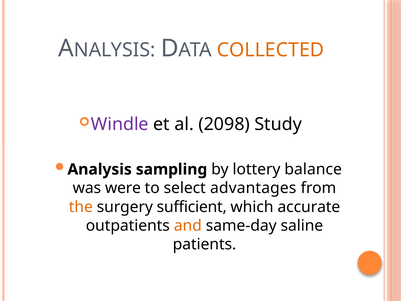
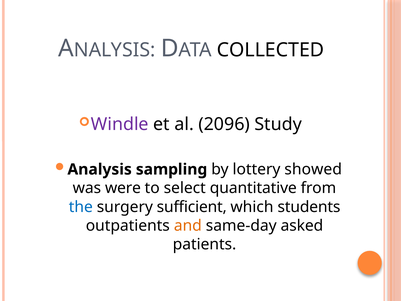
COLLECTED colour: orange -> black
2098: 2098 -> 2096
balance: balance -> showed
advantages: advantages -> quantitative
the colour: orange -> blue
accurate: accurate -> students
saline: saline -> asked
